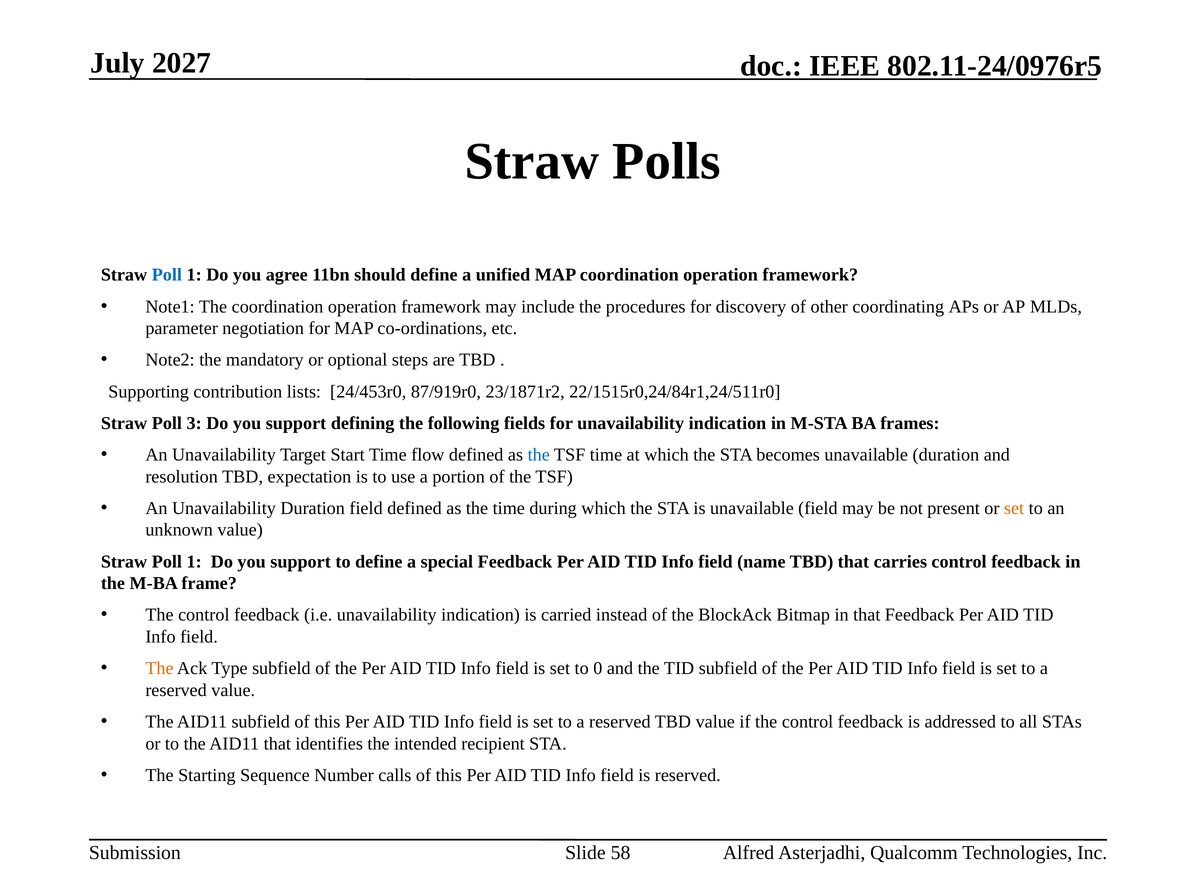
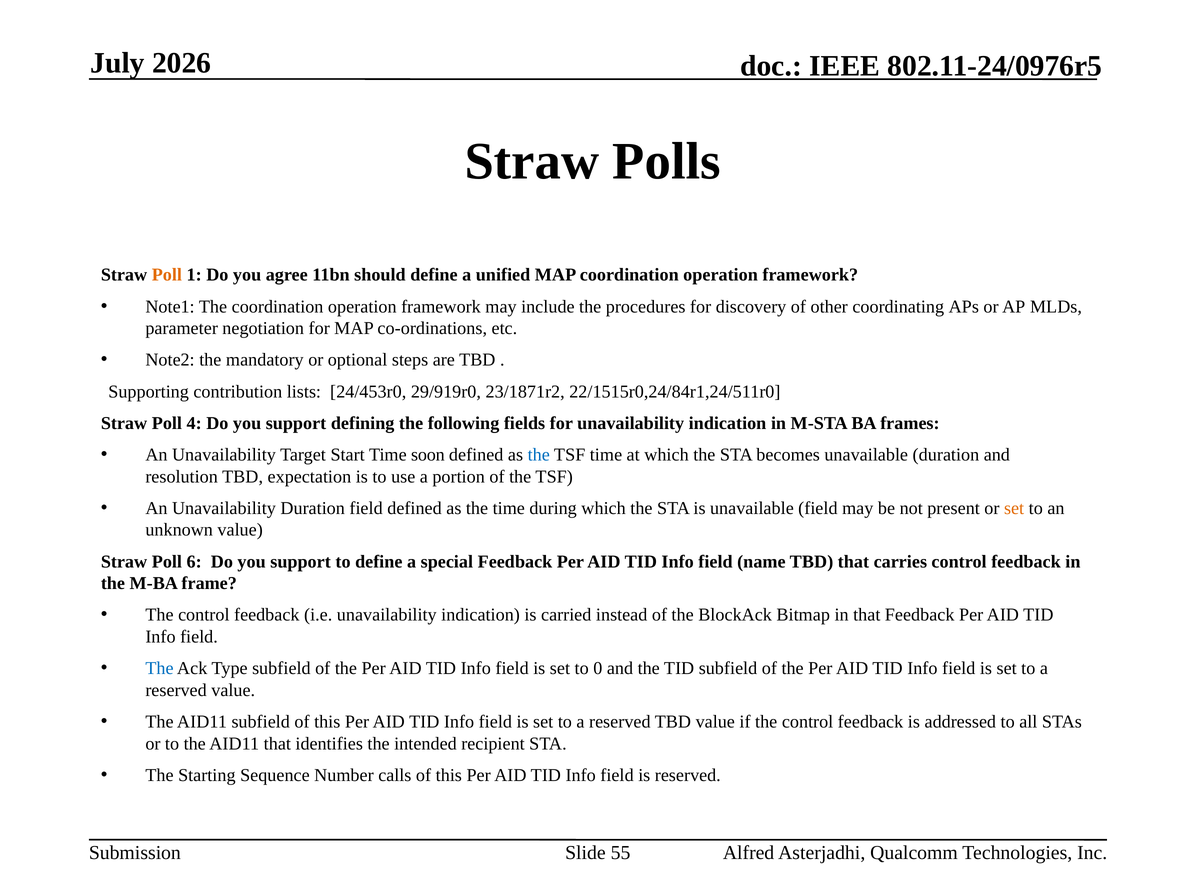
2027: 2027 -> 2026
Poll at (167, 275) colour: blue -> orange
87/919r0: 87/919r0 -> 29/919r0
3: 3 -> 4
flow: flow -> soon
1 at (194, 562): 1 -> 6
The at (159, 669) colour: orange -> blue
58: 58 -> 55
